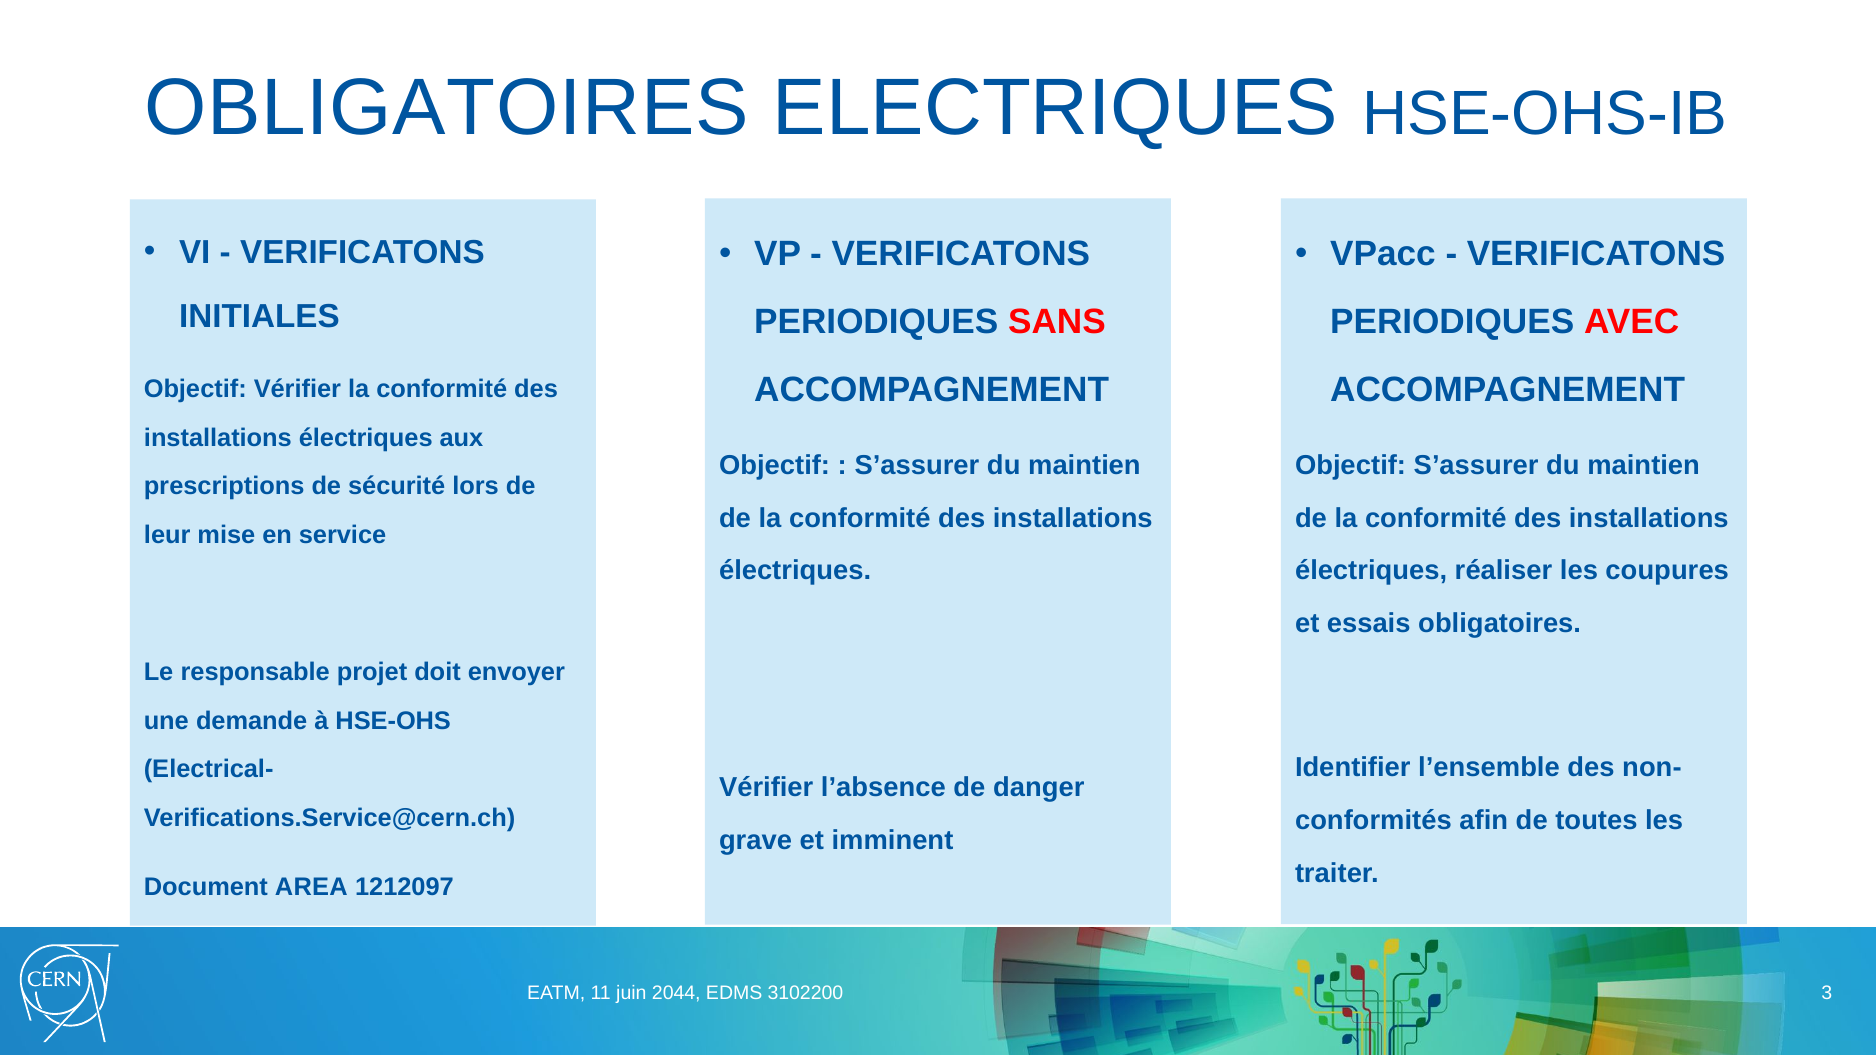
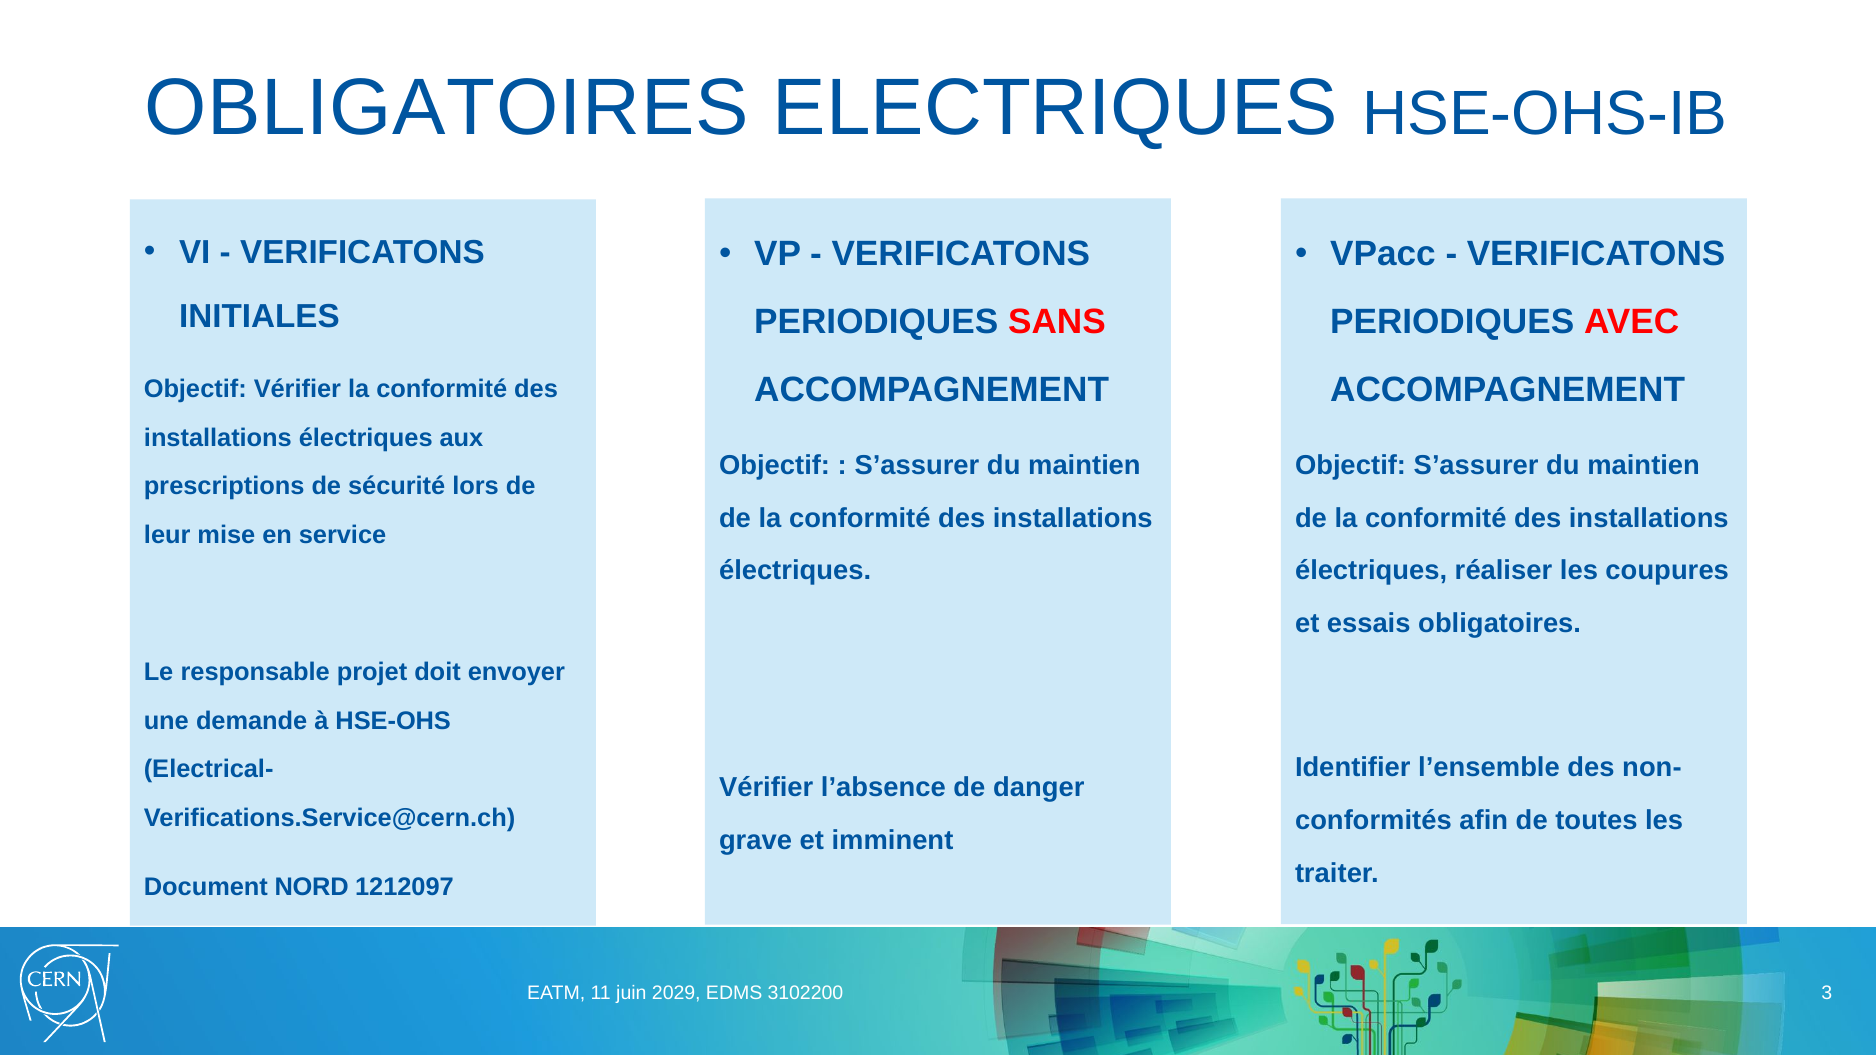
AREA: AREA -> NORD
2044: 2044 -> 2029
